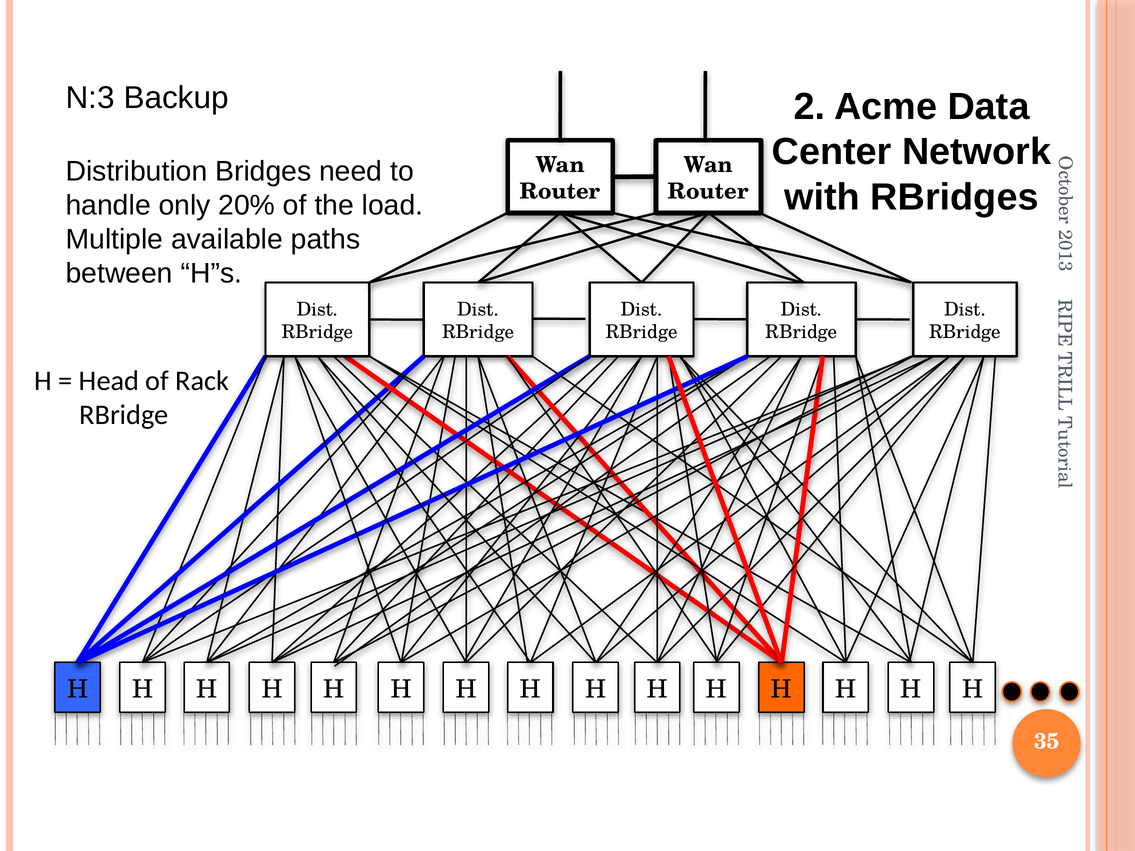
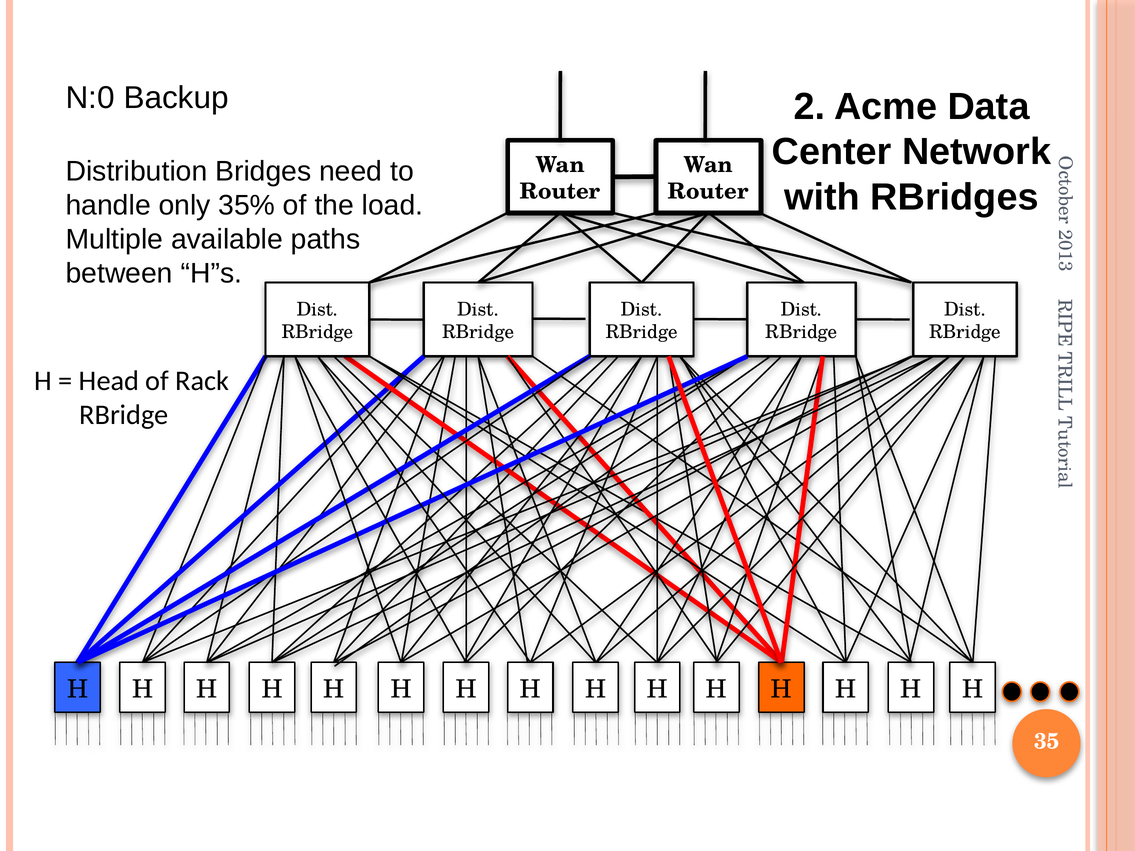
N:3: N:3 -> N:0
20%: 20% -> 35%
